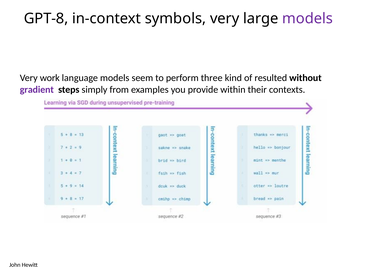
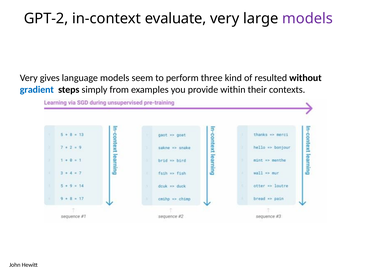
GPT-8: GPT-8 -> GPT-2
symbols: symbols -> evaluate
work: work -> gives
gradient colour: purple -> blue
